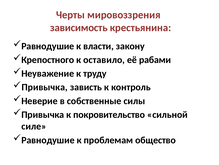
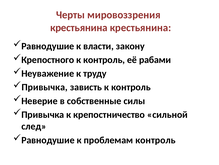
зависимость at (79, 28): зависимость -> крестьянина
оставило at (104, 60): оставило -> контроль
покровительство: покровительство -> крепостничество
силе: силе -> след
проблемам общество: общество -> контроль
